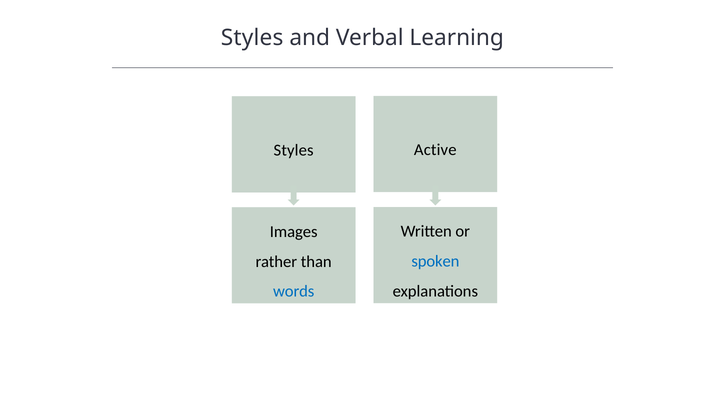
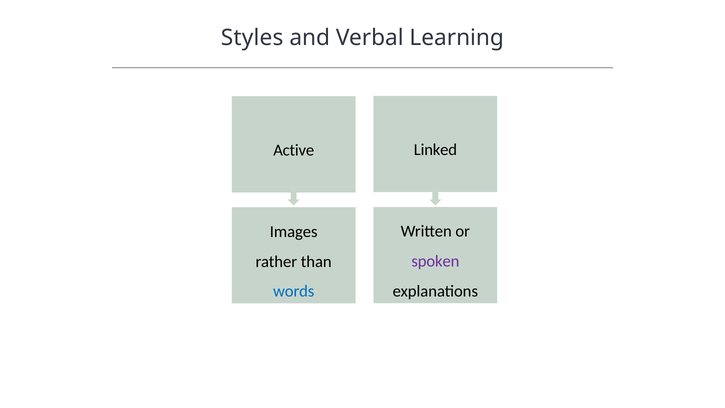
Active: Active -> Linked
Styles at (294, 150): Styles -> Active
spoken colour: blue -> purple
